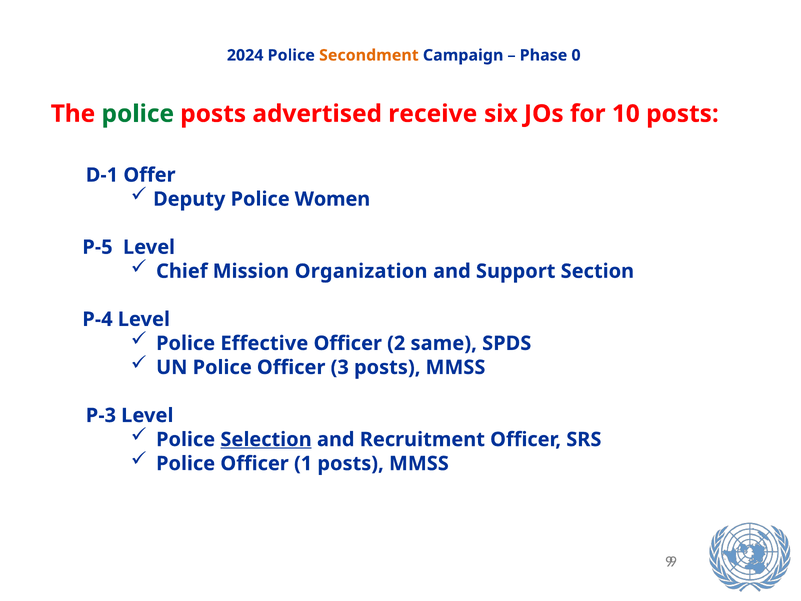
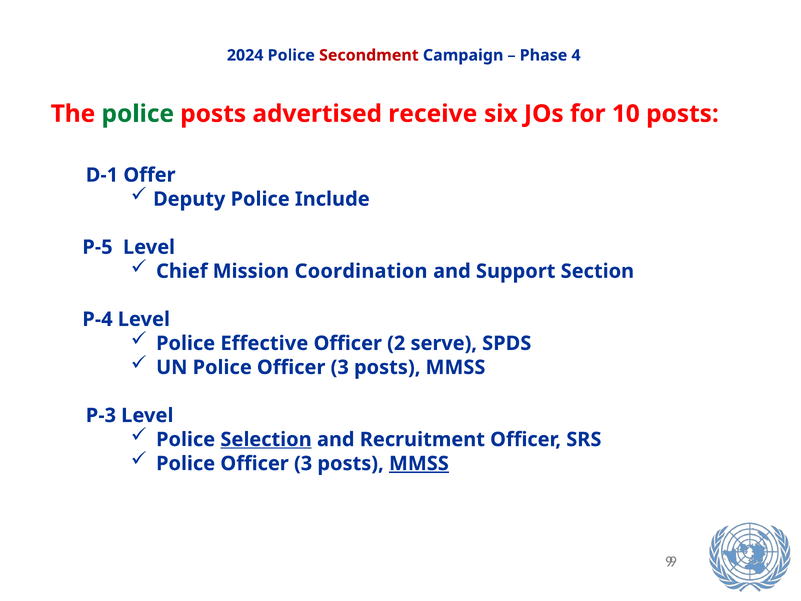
Secondment colour: orange -> red
0: 0 -> 4
Women: Women -> Include
Organization: Organization -> Coordination
same: same -> serve
1 at (303, 463): 1 -> 3
MMSS at (419, 463) underline: none -> present
